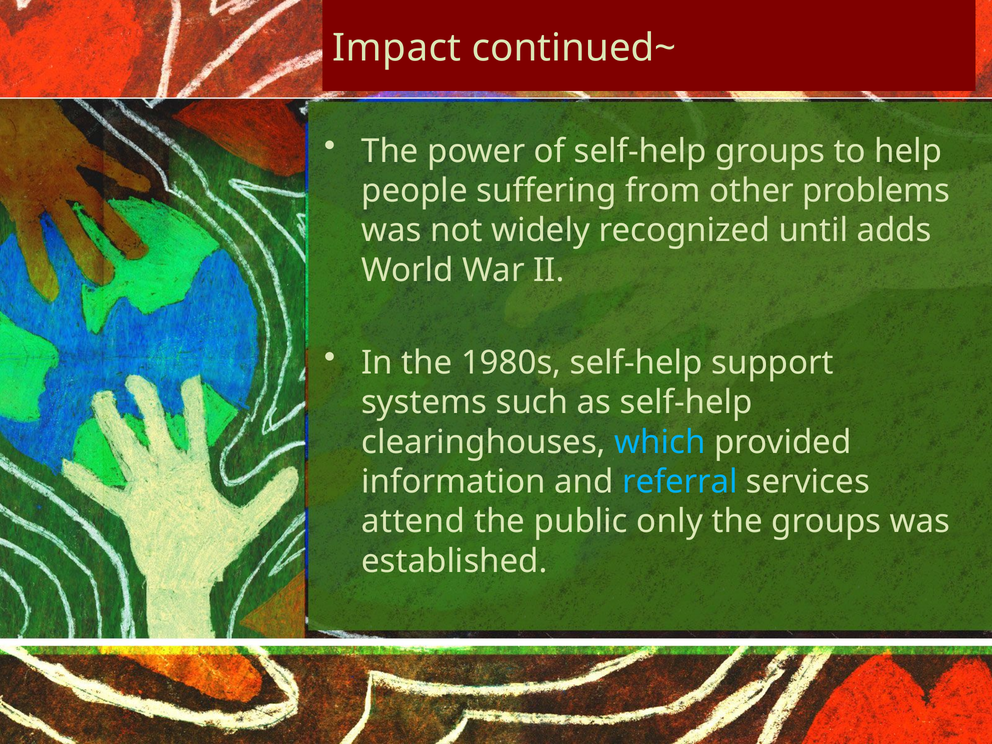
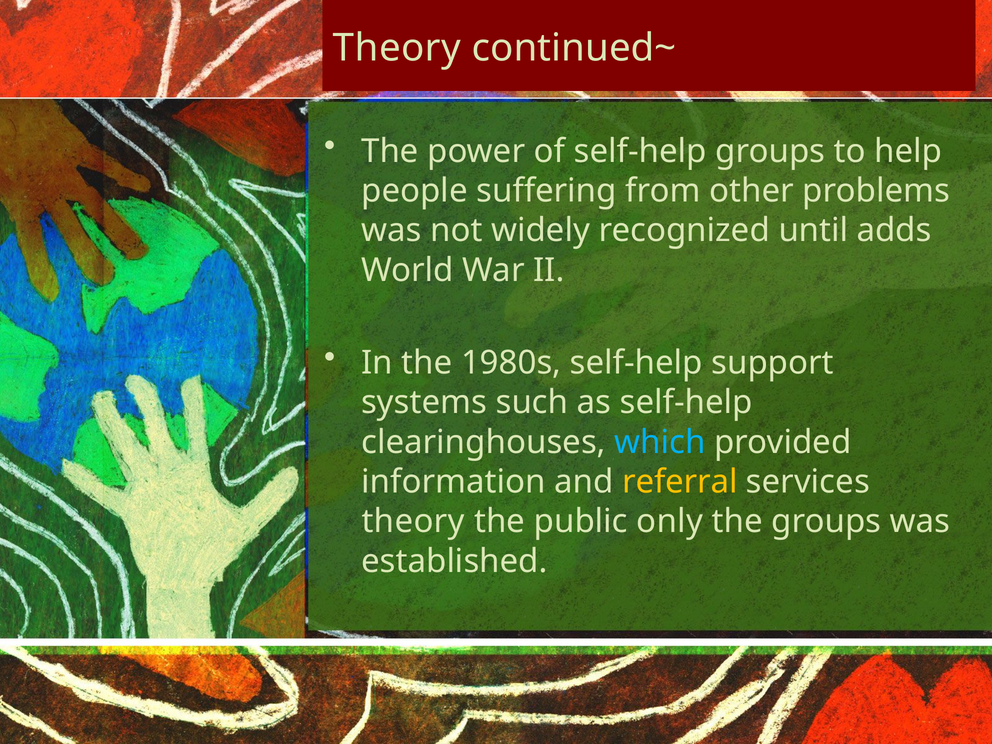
Impact at (397, 48): Impact -> Theory
referral colour: light blue -> yellow
attend at (413, 521): attend -> theory
